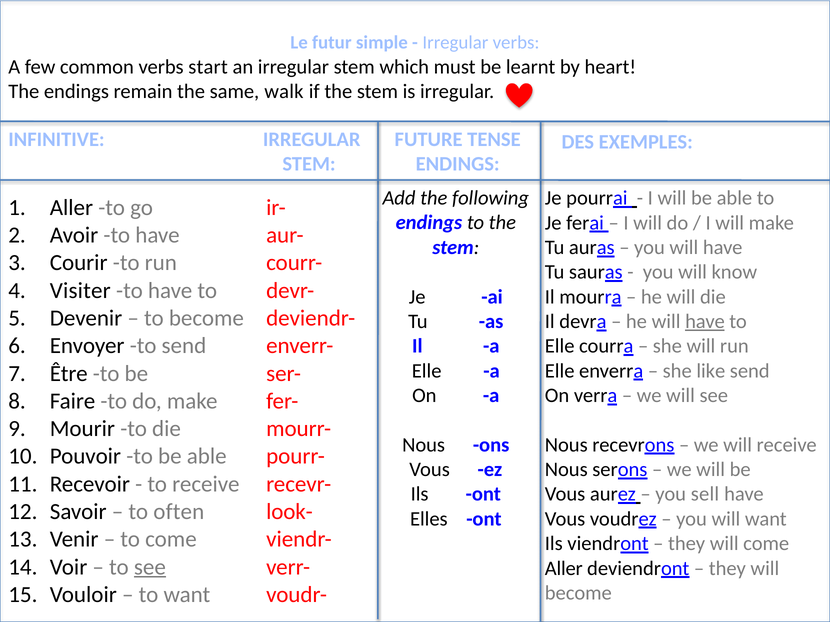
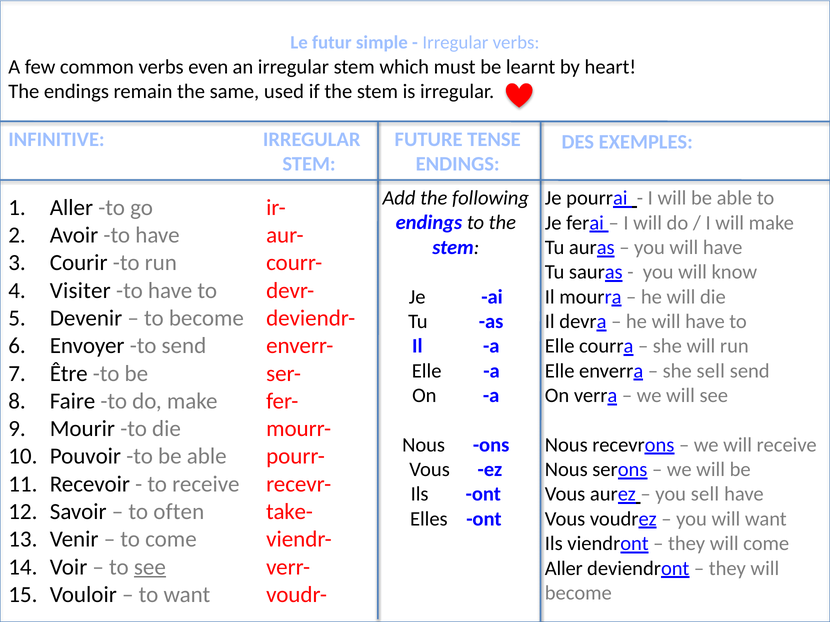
start: start -> even
walk: walk -> used
have at (705, 322) underline: present -> none
she like: like -> sell
look-: look- -> take-
